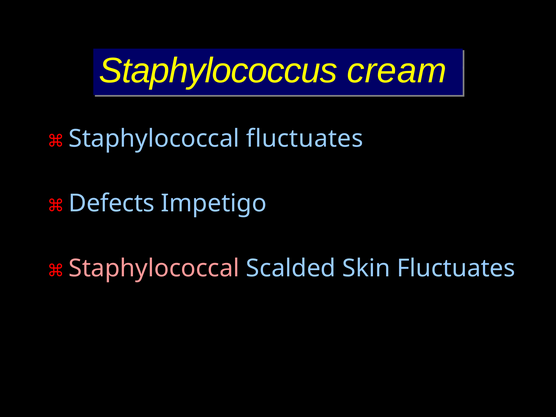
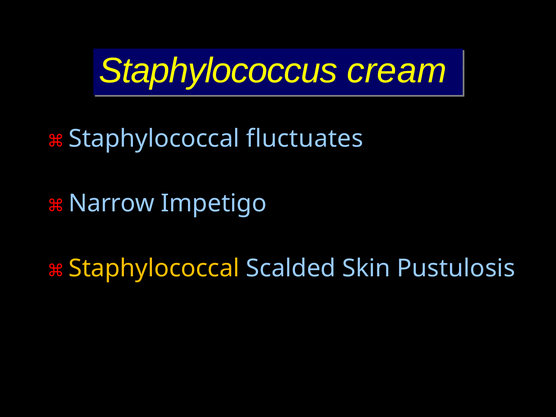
Defects: Defects -> Narrow
Staphylococcal at (154, 268) colour: pink -> yellow
Skin Fluctuates: Fluctuates -> Pustulosis
